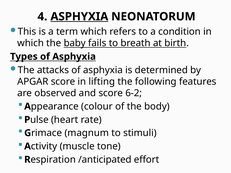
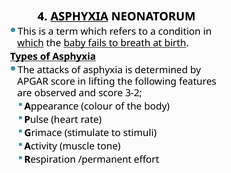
which at (31, 43) underline: none -> present
6-2: 6-2 -> 3-2
magnum: magnum -> stimulate
/anticipated: /anticipated -> /permanent
